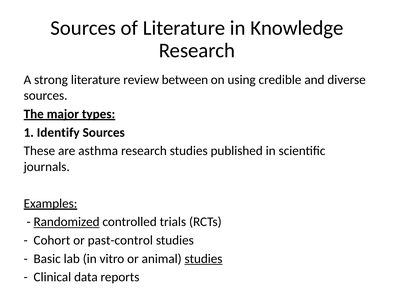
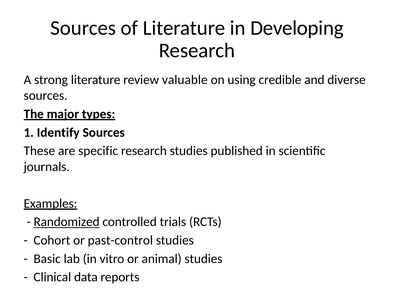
Knowledge: Knowledge -> Developing
between: between -> valuable
asthma: asthma -> specific
studies at (203, 258) underline: present -> none
